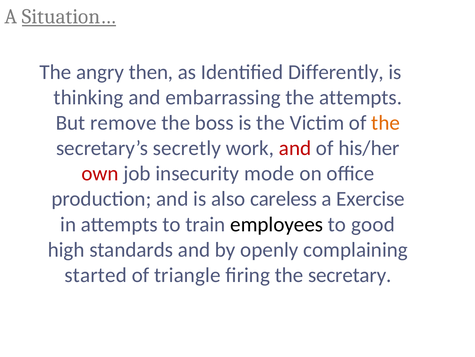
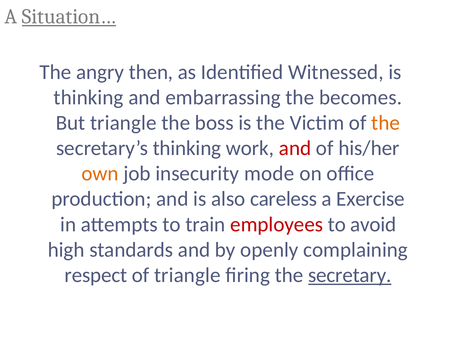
Differently: Differently -> Witnessed
the attempts: attempts -> becomes
But remove: remove -> triangle
secretary’s secretly: secretly -> thinking
own colour: red -> orange
employees colour: black -> red
good: good -> avoid
started: started -> respect
secretary underline: none -> present
